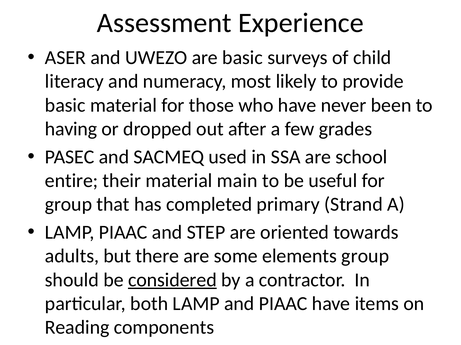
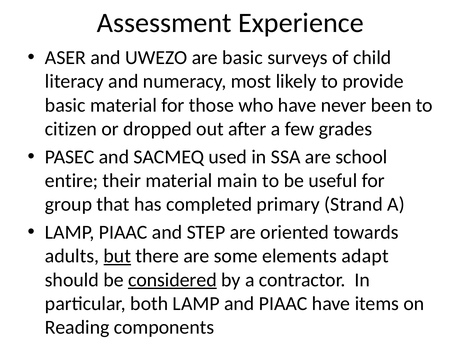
having: having -> citizen
but underline: none -> present
elements group: group -> adapt
